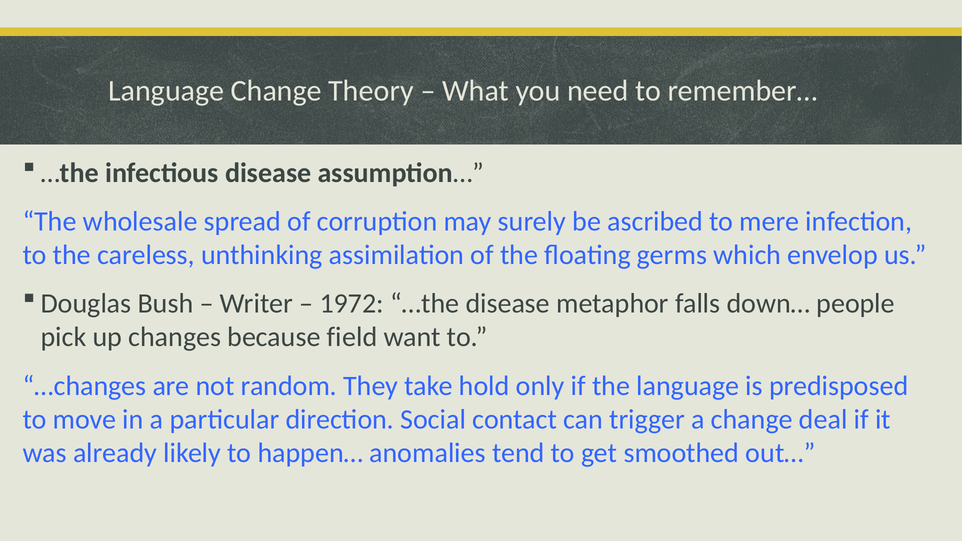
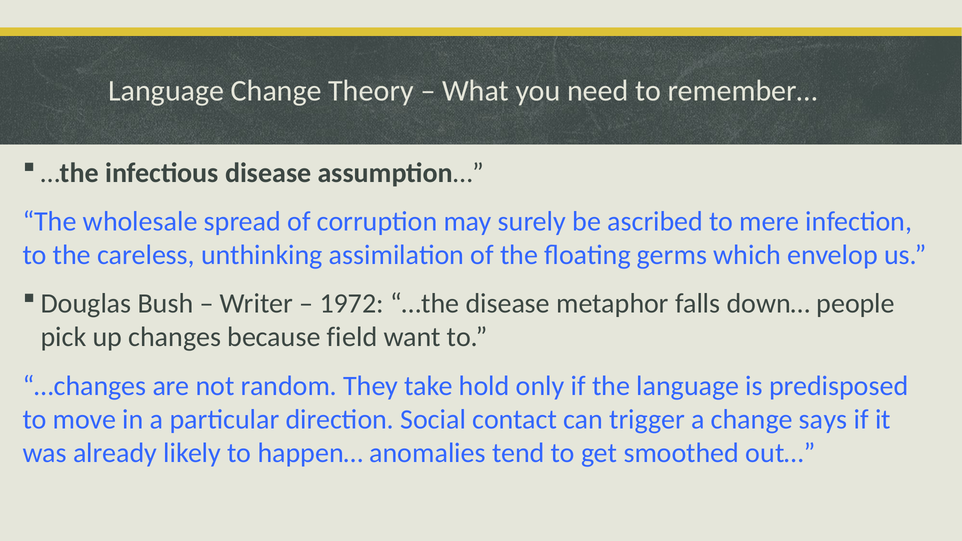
deal: deal -> says
